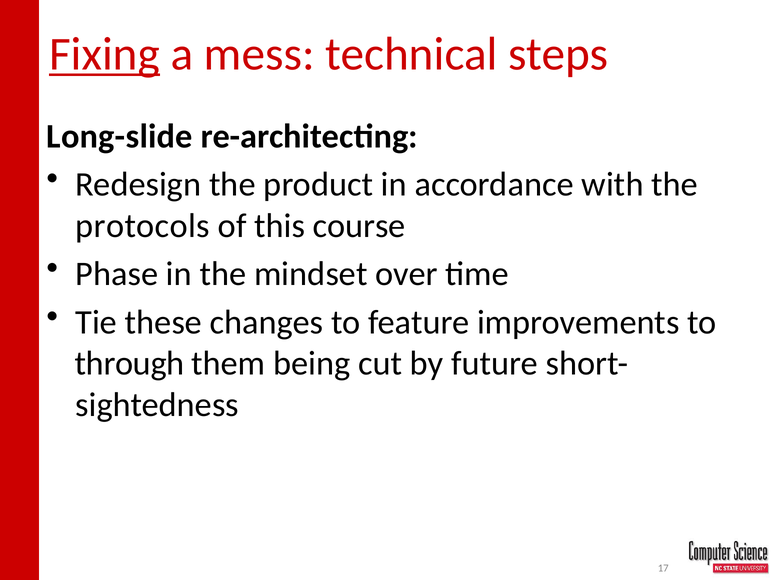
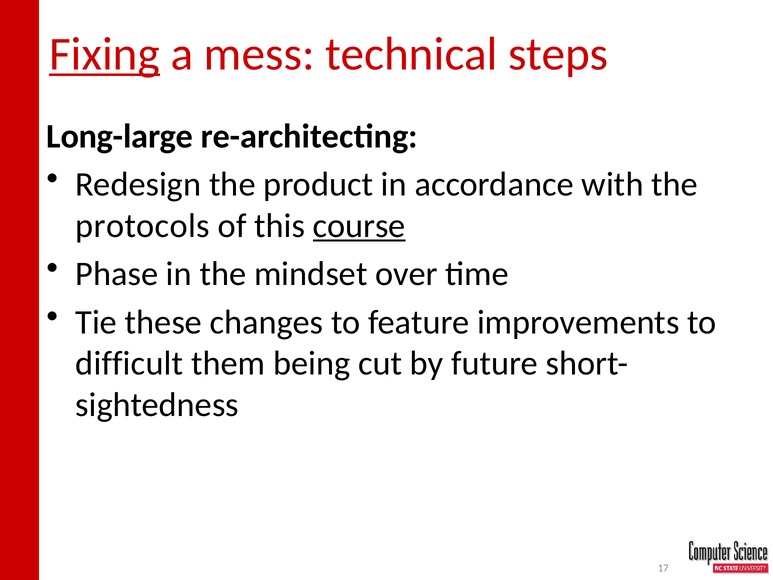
Long-slide: Long-slide -> Long-large
course underline: none -> present
through: through -> difficult
